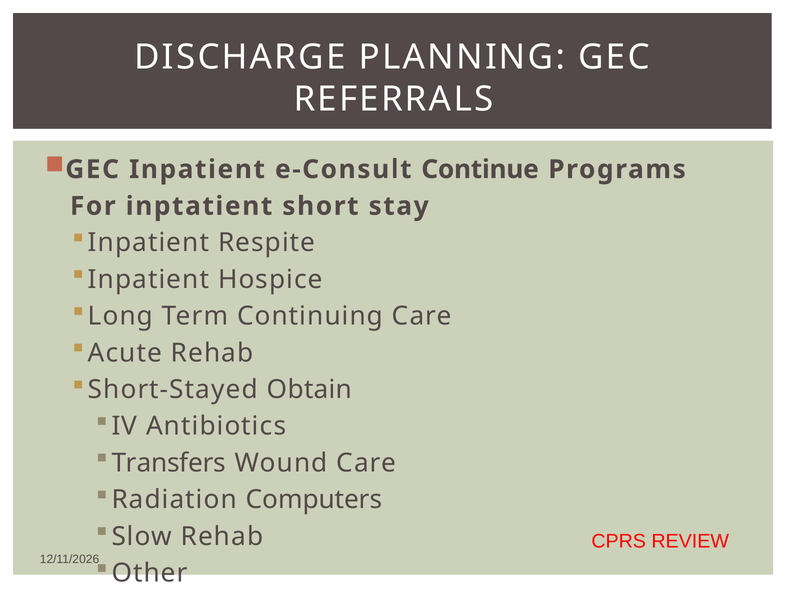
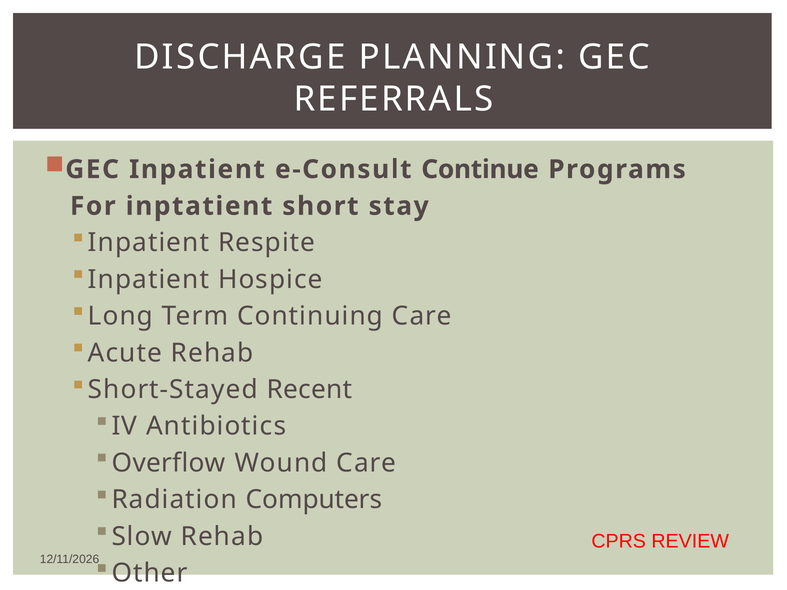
Obtain: Obtain -> Recent
Transfers: Transfers -> Overflow
